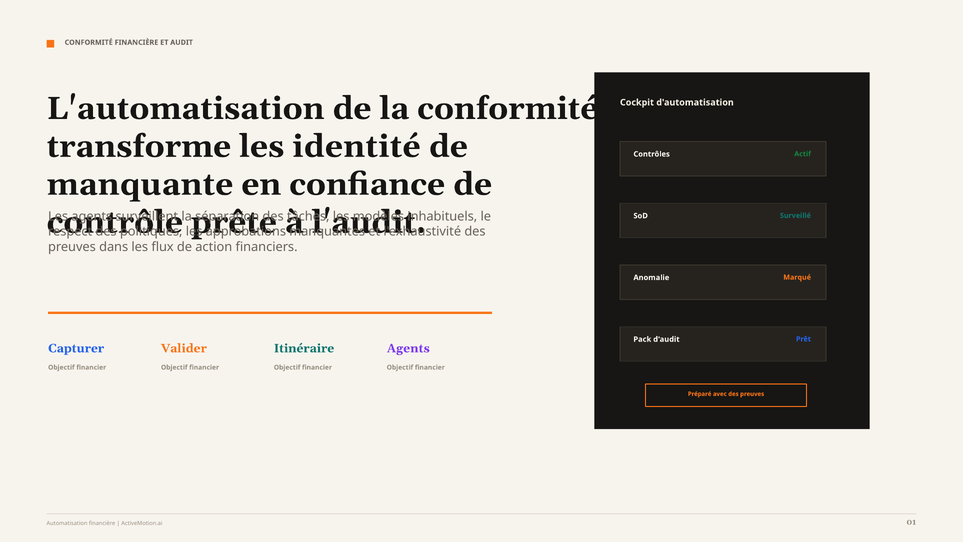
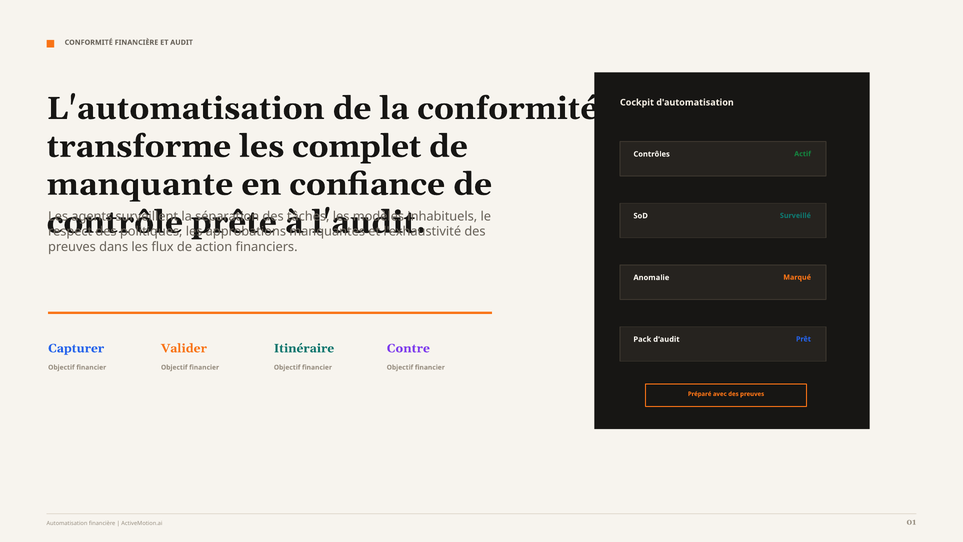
identité: identité -> complet
Agents at (408, 348): Agents -> Contre
